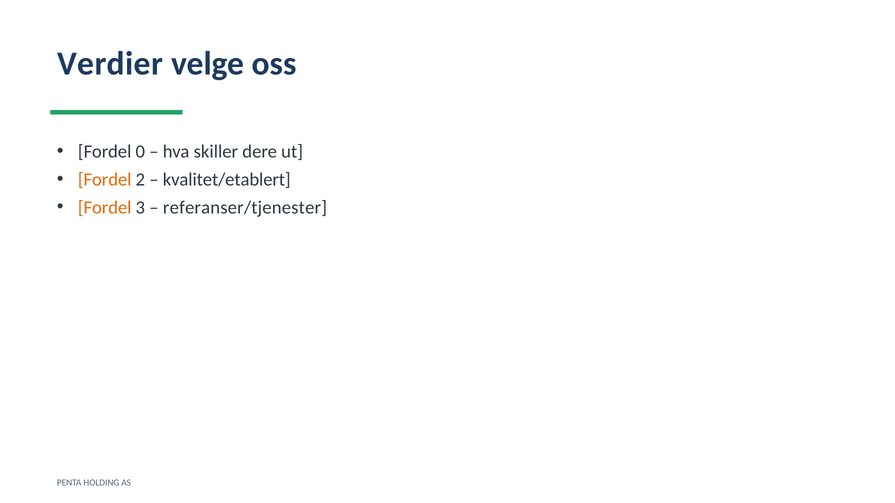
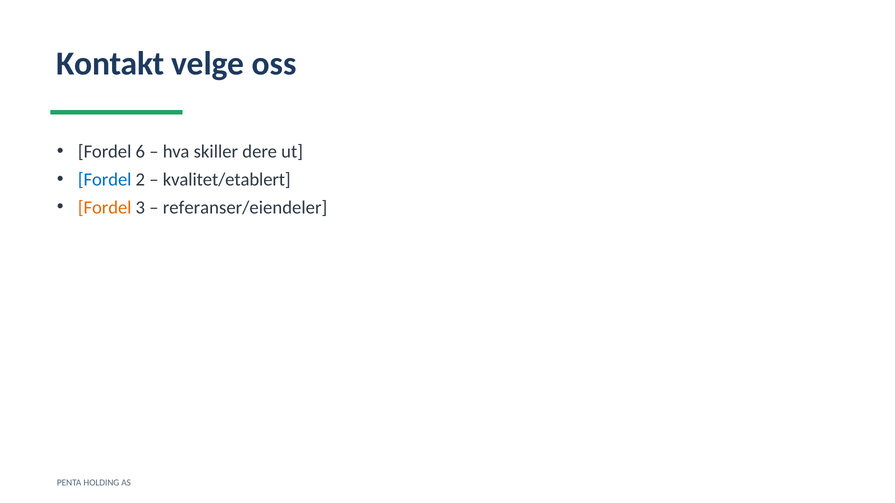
Verdier: Verdier -> Kontakt
0: 0 -> 6
Fordel at (105, 180) colour: orange -> blue
referanser/tjenester: referanser/tjenester -> referanser/eiendeler
